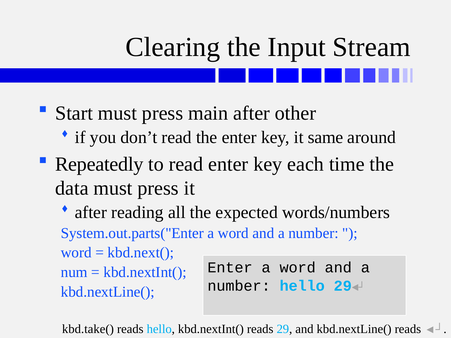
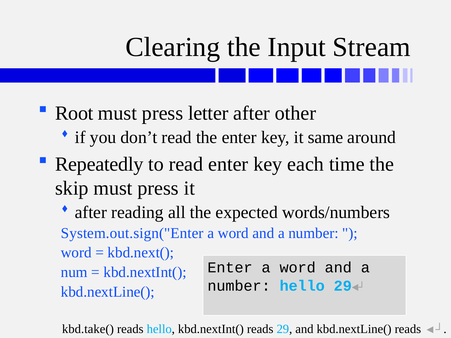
Start: Start -> Root
main: main -> letter
data: data -> skip
System.out.parts("Enter: System.out.parts("Enter -> System.out.sign("Enter
